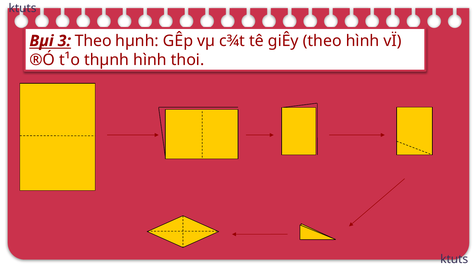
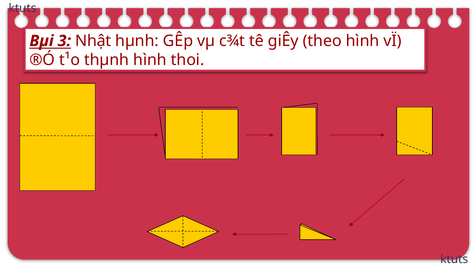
3 Theo: Theo -> Nhật
